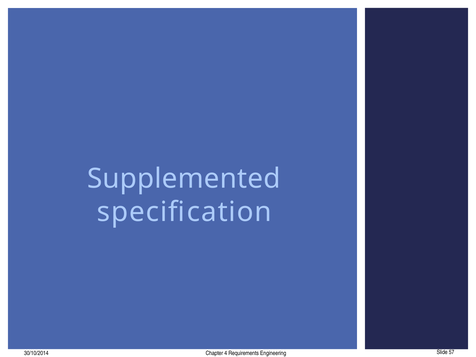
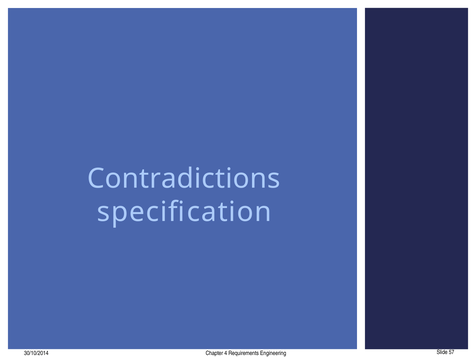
Supplemented: Supplemented -> Contradictions
